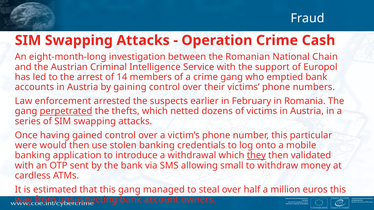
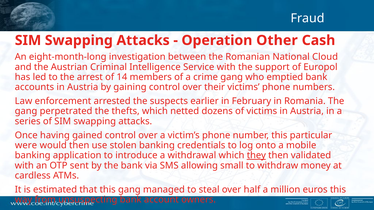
Operation Crime: Crime -> Other
Chain: Chain -> Cloud
perpetrated underline: present -> none
